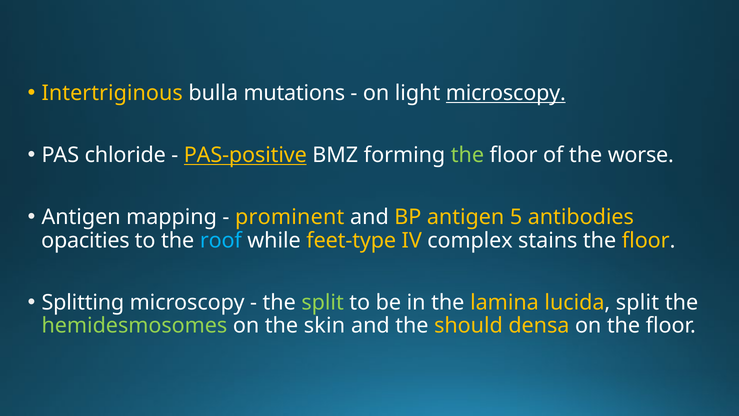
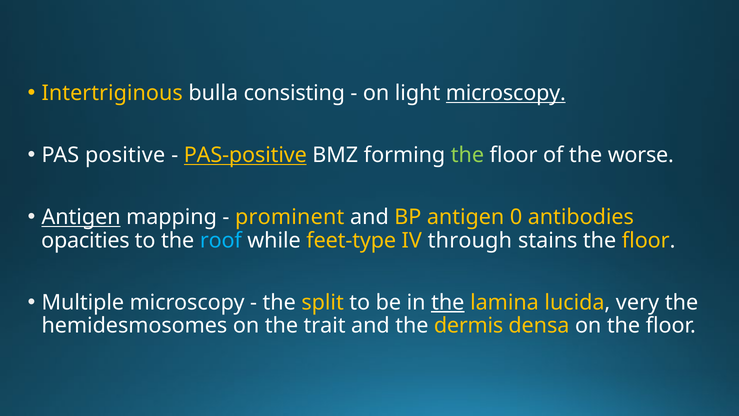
mutations: mutations -> consisting
chloride: chloride -> positive
Antigen at (81, 217) underline: none -> present
5: 5 -> 0
complex: complex -> through
Splitting: Splitting -> Multiple
split at (323, 302) colour: light green -> yellow
the at (448, 302) underline: none -> present
lucida split: split -> very
hemidesmosomes colour: light green -> white
skin: skin -> trait
should: should -> dermis
